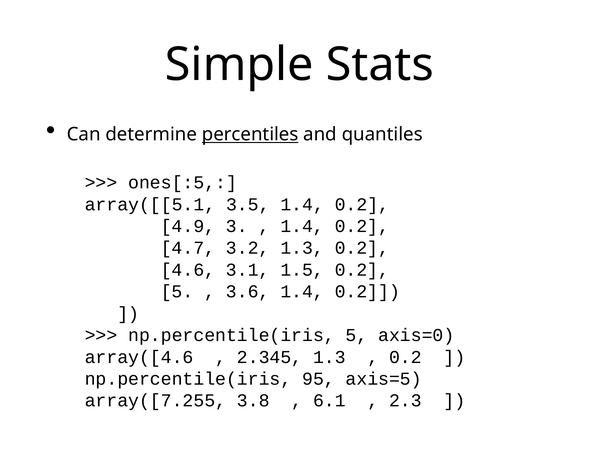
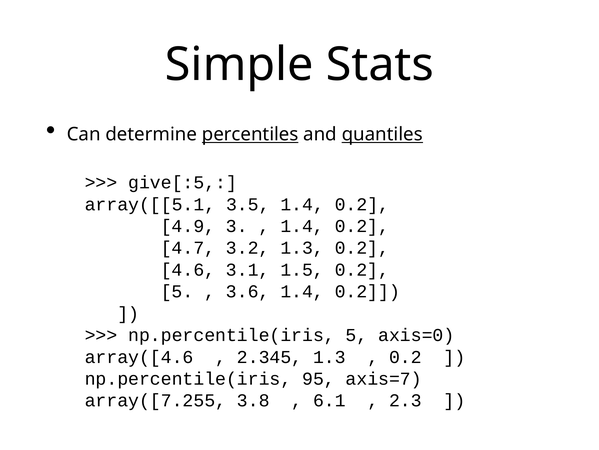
quantiles underline: none -> present
ones[:5: ones[:5 -> give[:5
axis=5: axis=5 -> axis=7
